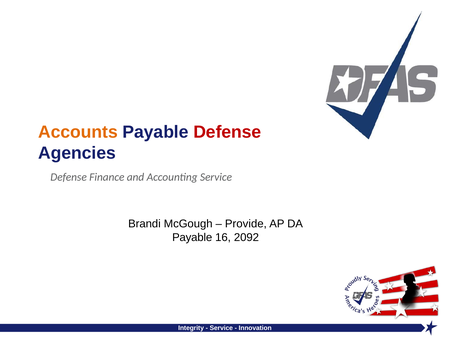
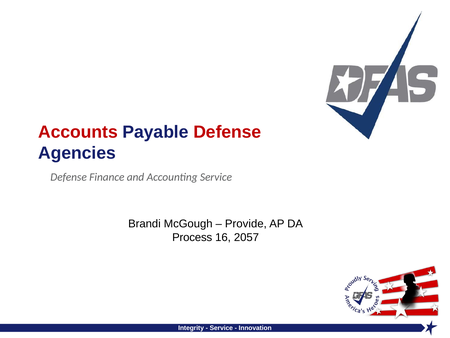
Accounts colour: orange -> red
Payable at (192, 237): Payable -> Process
2092: 2092 -> 2057
